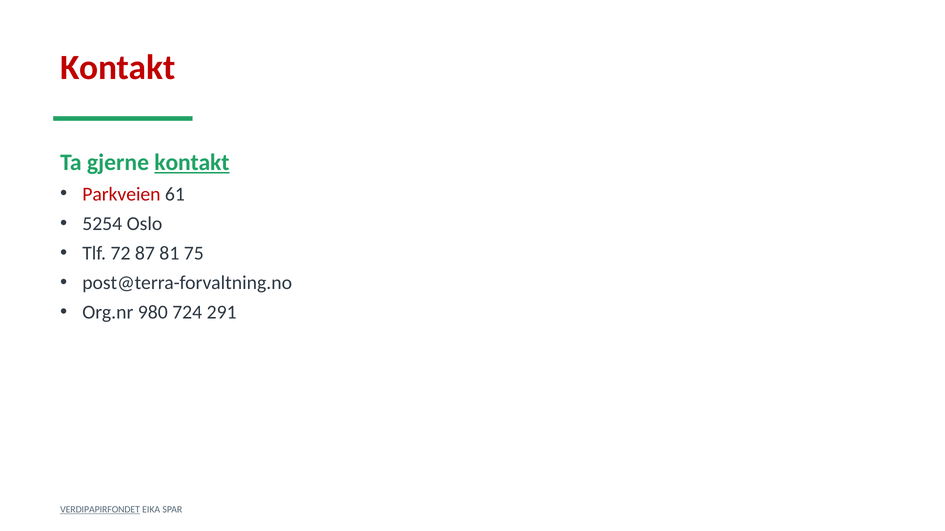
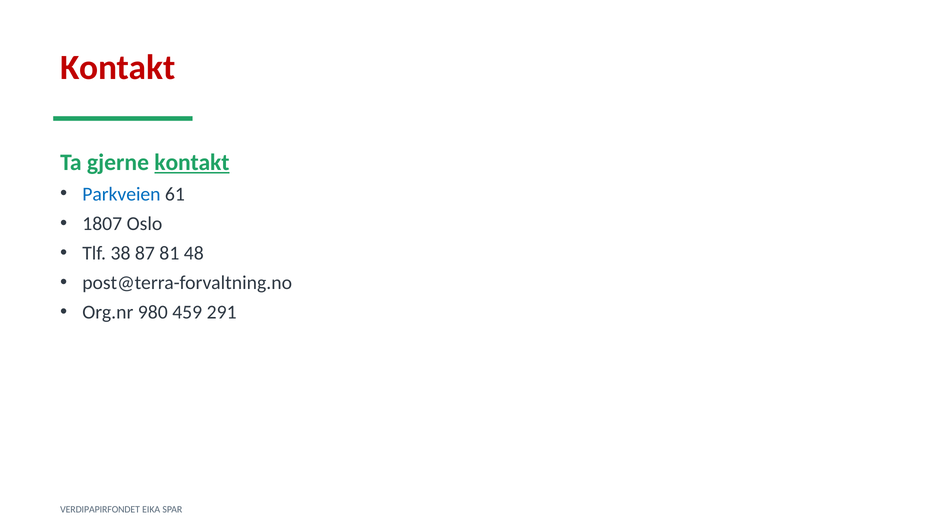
Parkveien colour: red -> blue
5254: 5254 -> 1807
72: 72 -> 38
75: 75 -> 48
724: 724 -> 459
VERDIPAPIRFONDET underline: present -> none
